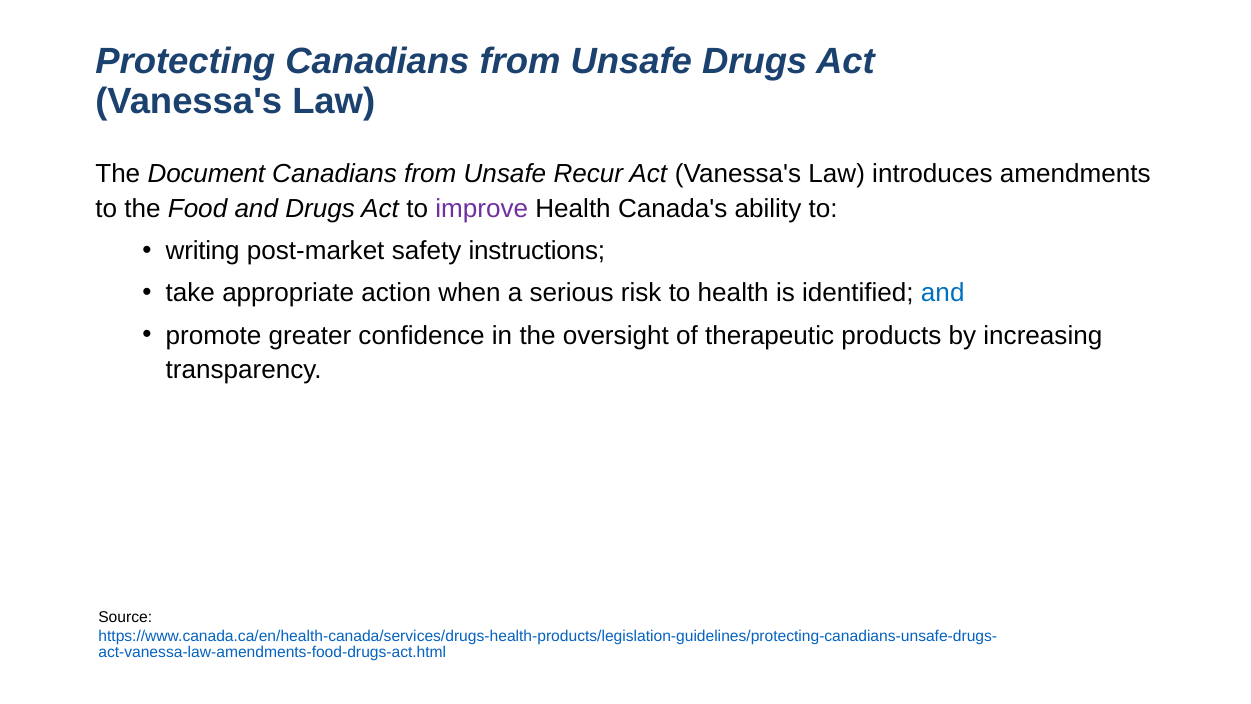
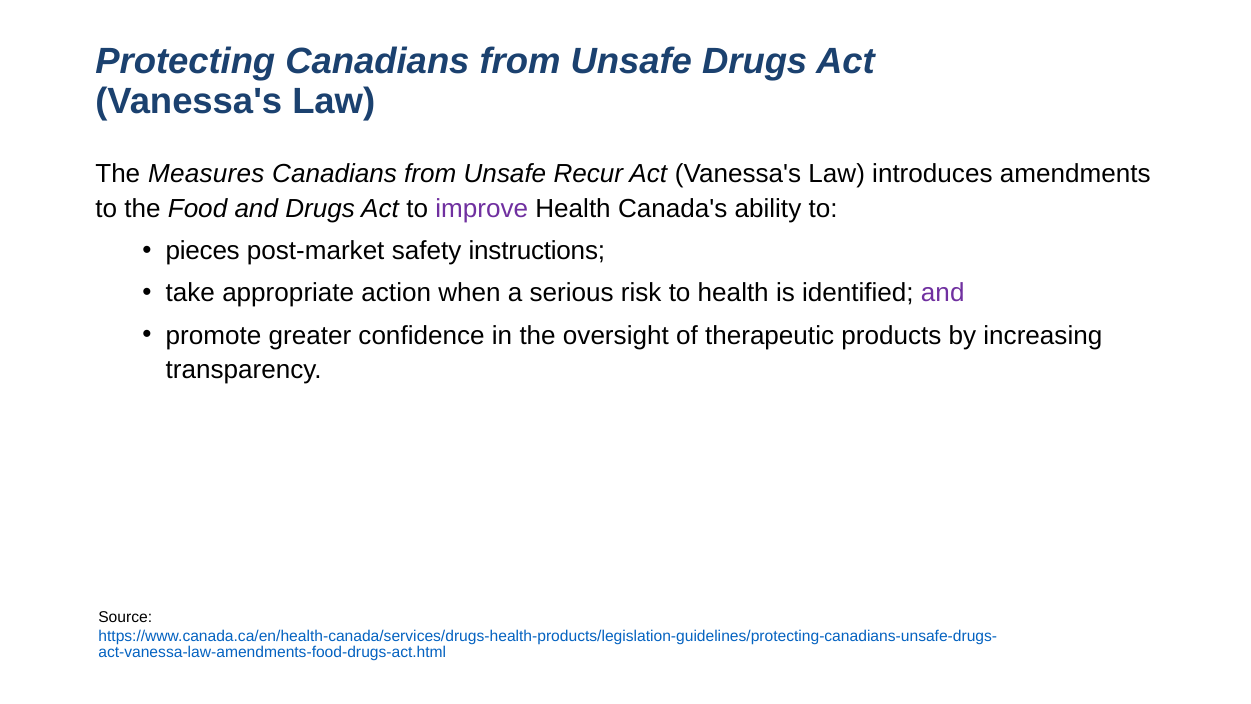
Document: Document -> Measures
writing: writing -> pieces
and at (943, 293) colour: blue -> purple
